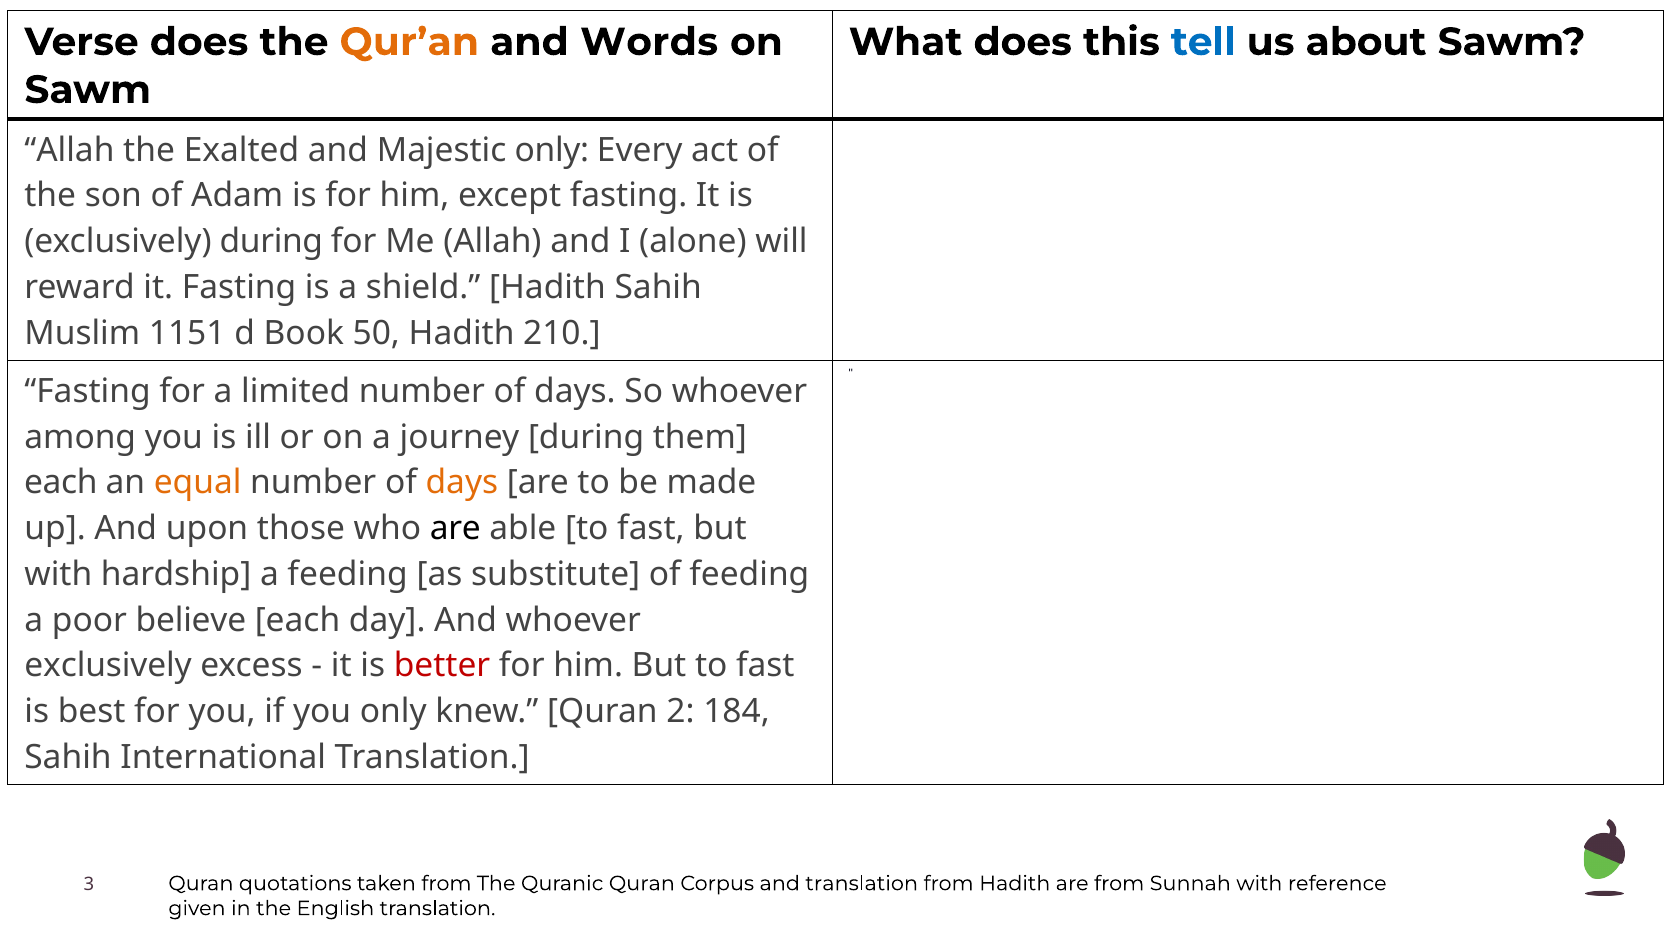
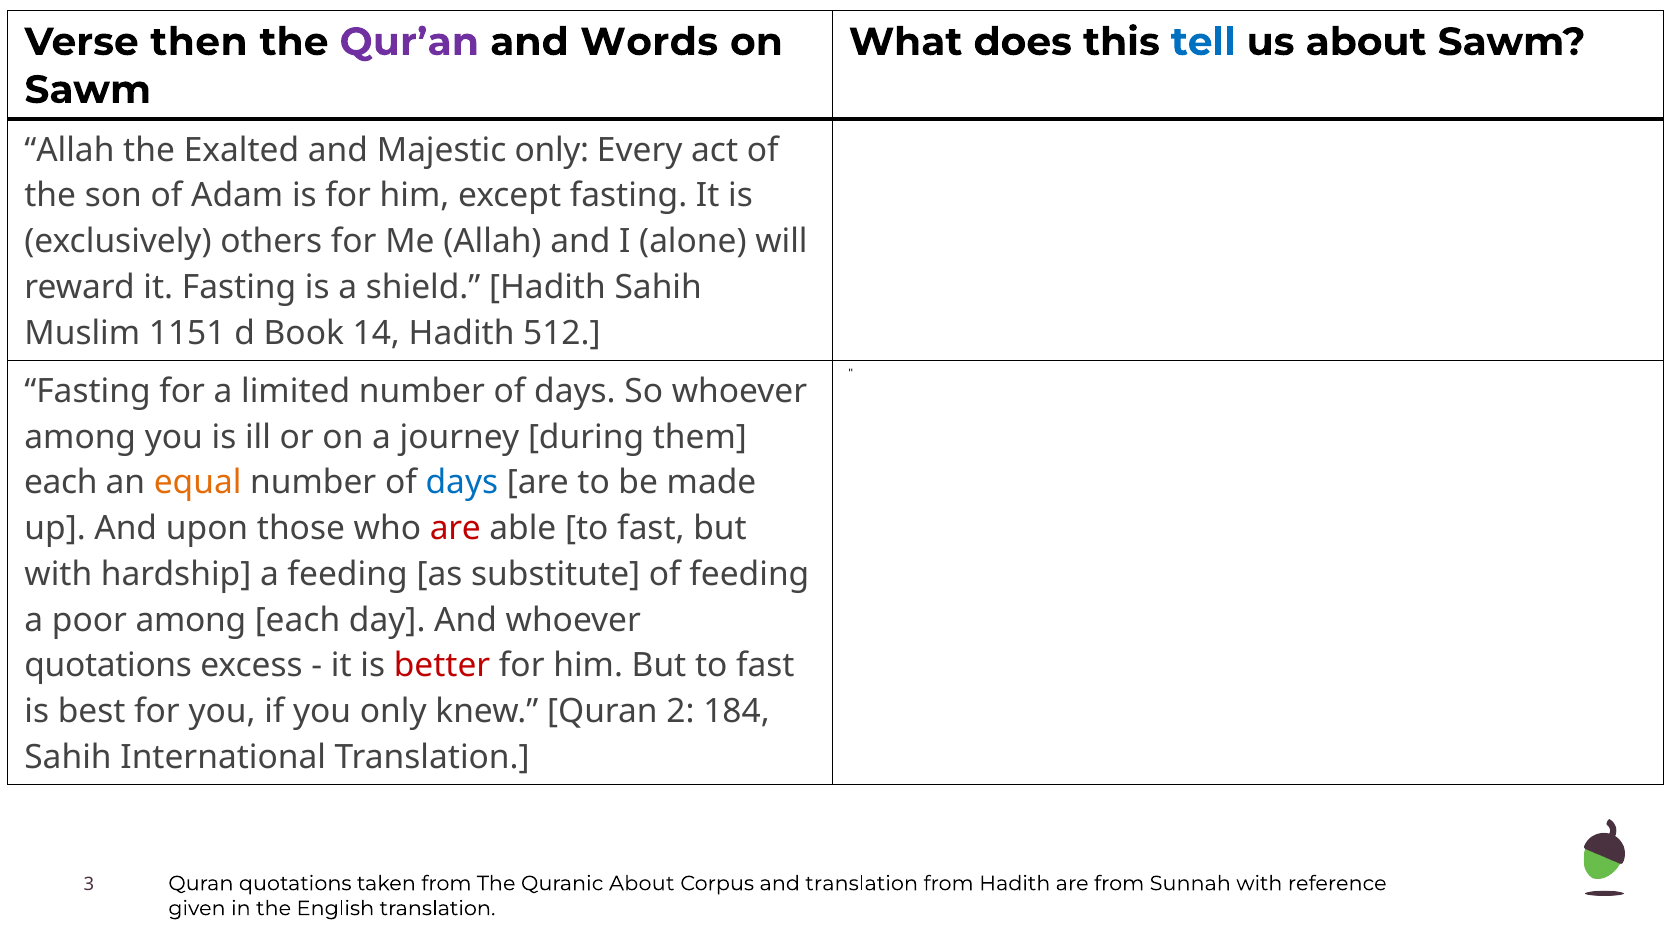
Verse does: does -> then
Qur’an colour: orange -> purple
exclusively during: during -> others
50: 50 -> 14
210: 210 -> 512
days at (462, 483) colour: orange -> blue
are at (455, 529) colour: black -> red
poor believe: believe -> among
exclusively at (108, 666): exclusively -> quotations
Quranic Quran: Quran -> About
